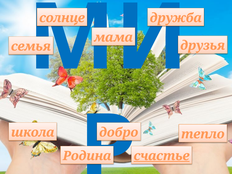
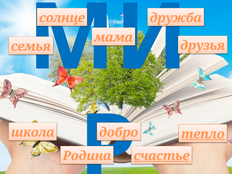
тепло underline: none -> present
